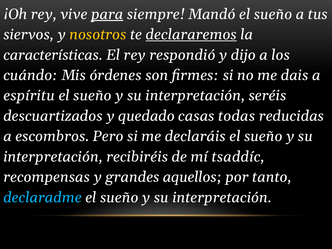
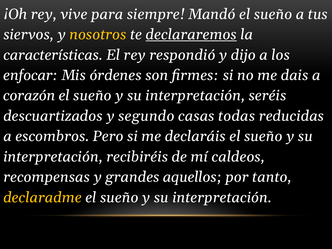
para underline: present -> none
cuándo: cuándo -> enfocar
espíritu: espíritu -> corazón
quedado: quedado -> segundo
tsaddíc: tsaddíc -> caldeos
declaradme colour: light blue -> yellow
